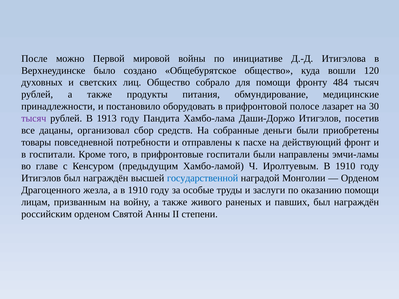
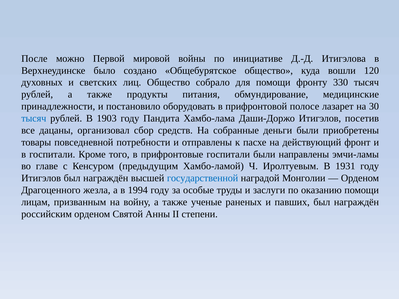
484: 484 -> 330
тысяч at (34, 118) colour: purple -> blue
1913: 1913 -> 1903
Иролтуевым В 1910: 1910 -> 1931
а в 1910: 1910 -> 1994
живого: живого -> ученые
